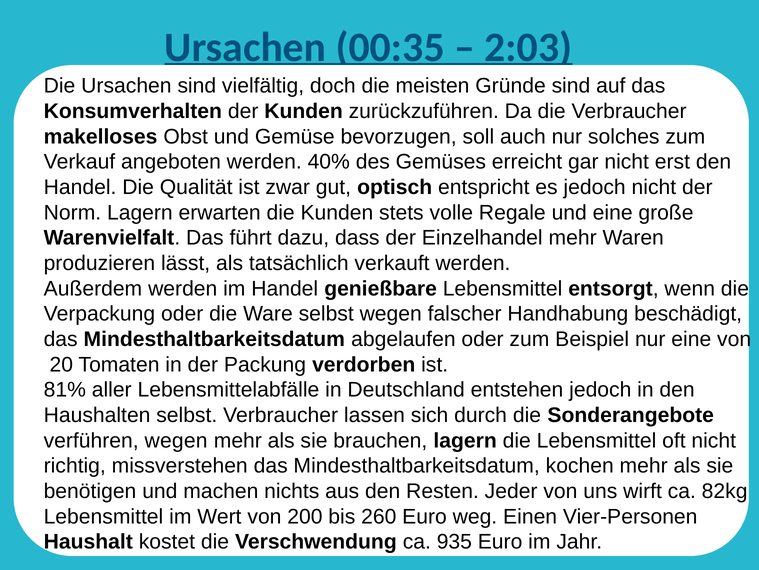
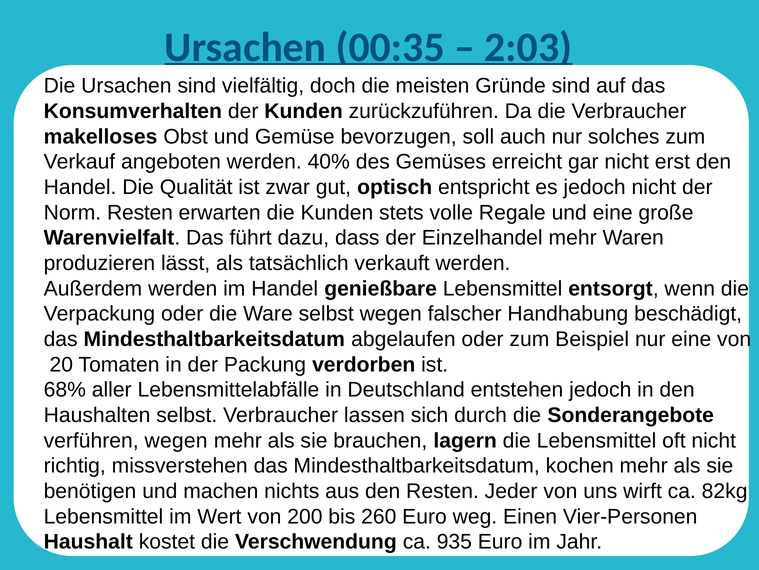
Norm Lagern: Lagern -> Resten
81%: 81% -> 68%
